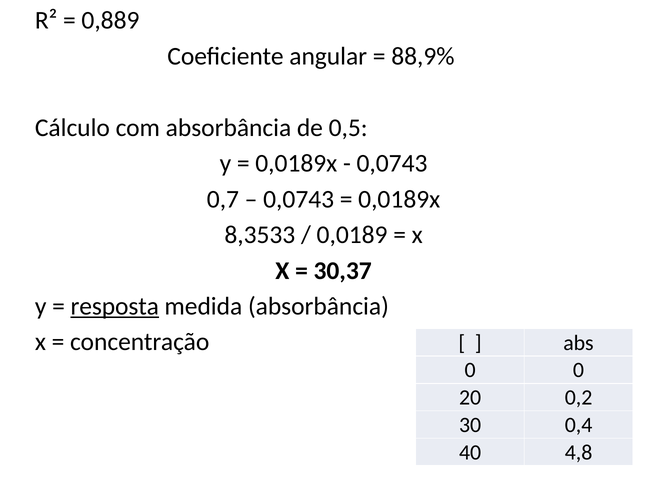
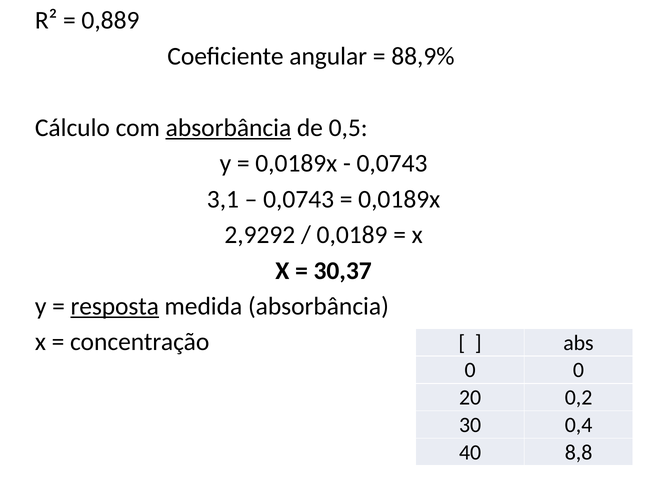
absorbância at (228, 128) underline: none -> present
0,7: 0,7 -> 3,1
8,3533: 8,3533 -> 2,9292
4,8: 4,8 -> 8,8
